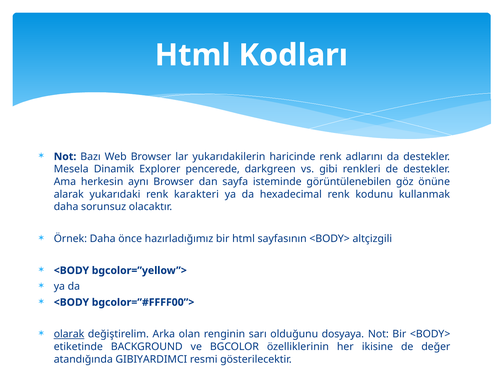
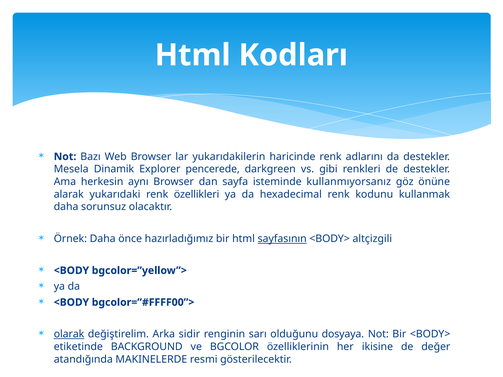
görüntülenebilen: görüntülenebilen -> kullanmıyorsanız
karakteri: karakteri -> özellikleri
sayfasının underline: none -> present
olan: olan -> sidir
GIBIYARDIMCI: GIBIYARDIMCI -> MAKINELERDE
